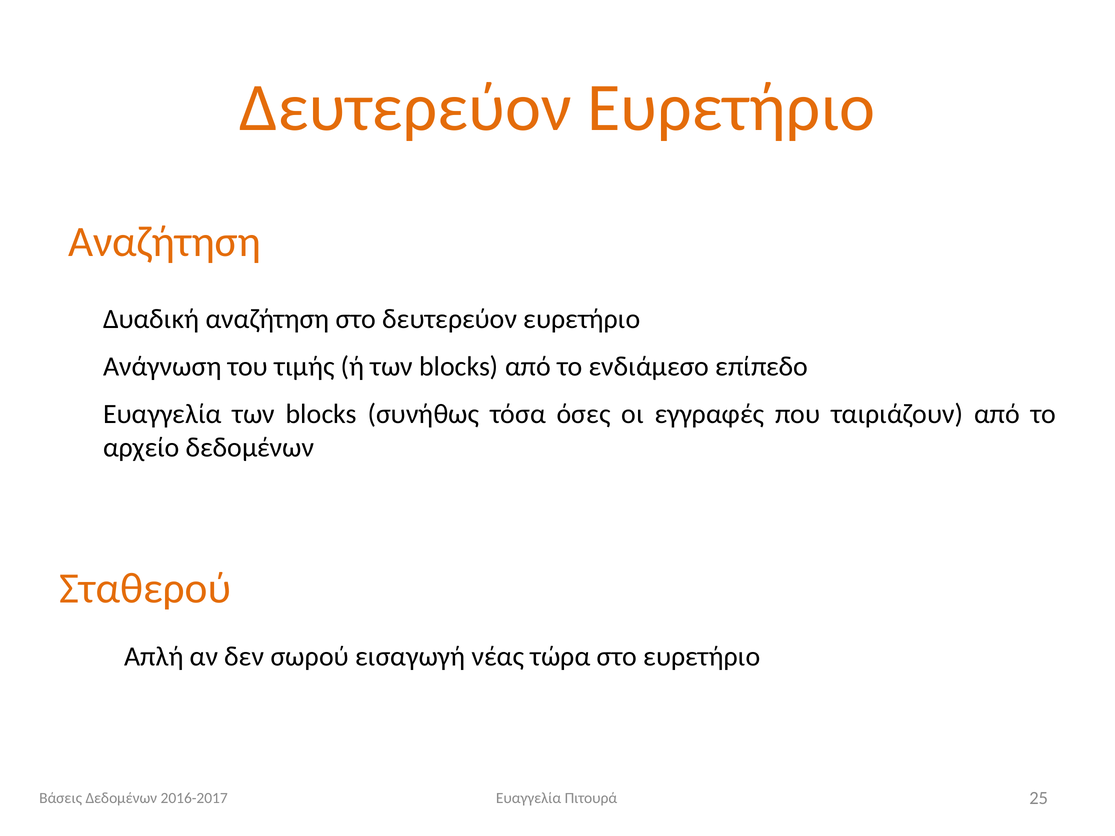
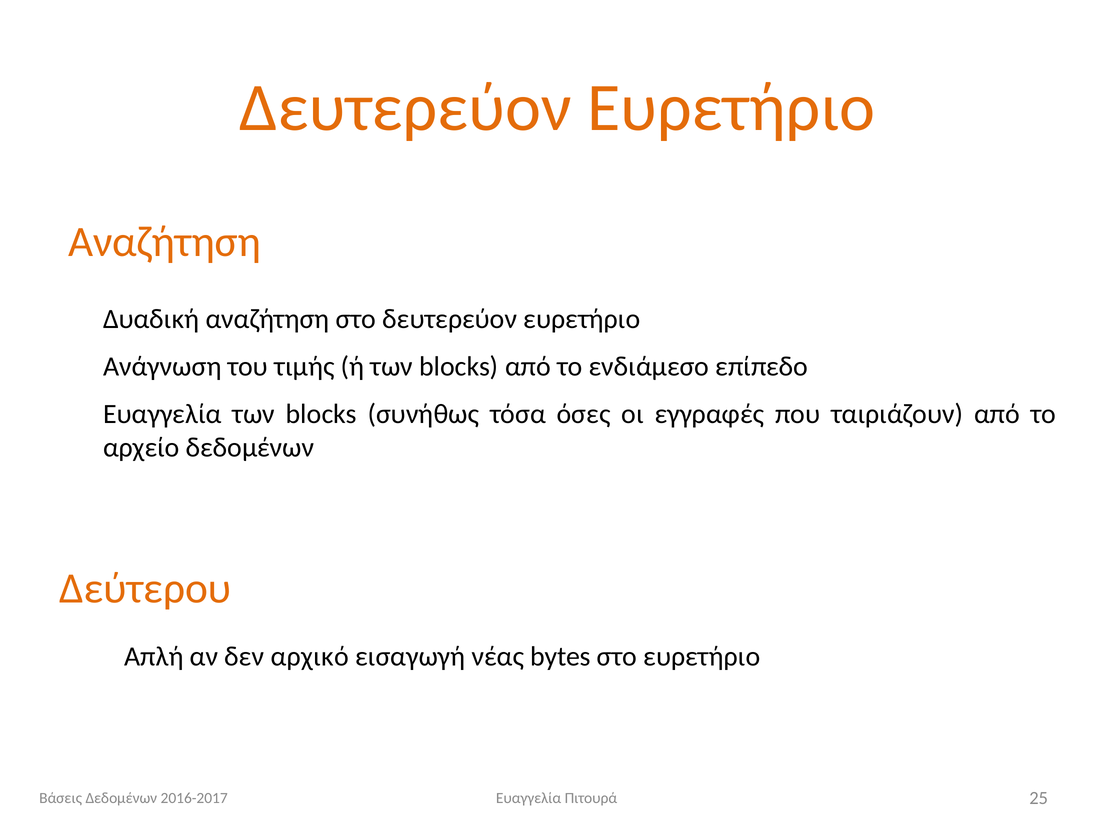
Σταθερού: Σταθερού -> Δεύτερου
σωρού: σωρού -> αρχικό
τώρα: τώρα -> bytes
